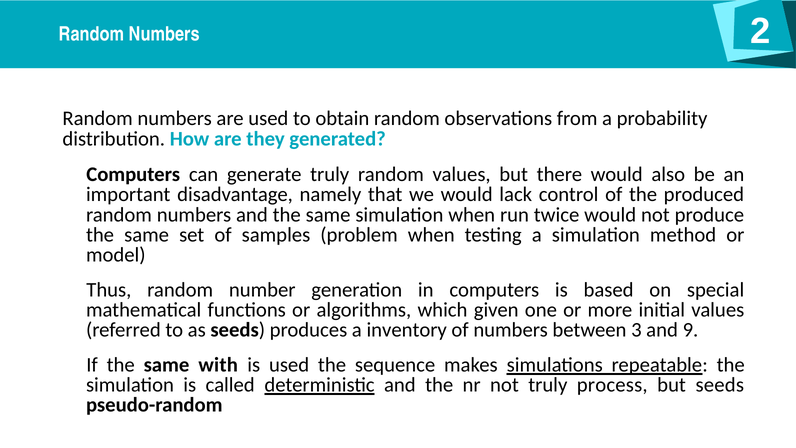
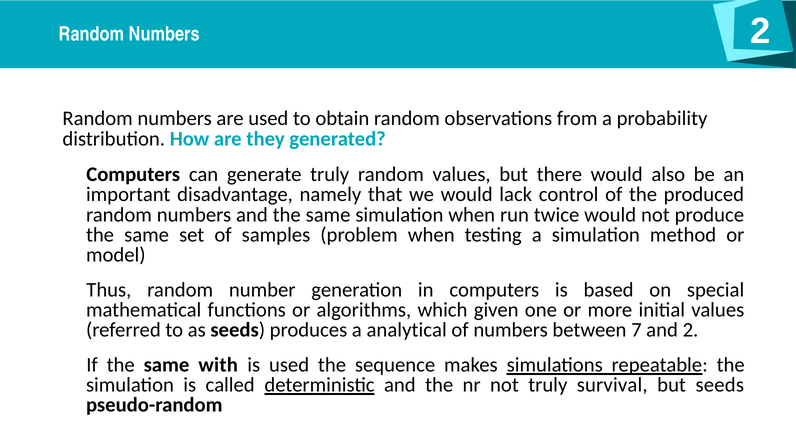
inventory: inventory -> analytical
3: 3 -> 7
and 9: 9 -> 2
process: process -> survival
